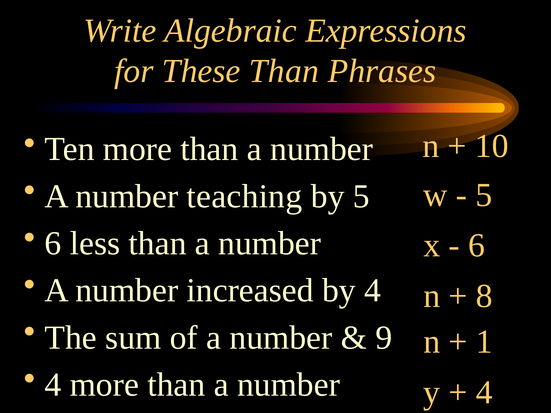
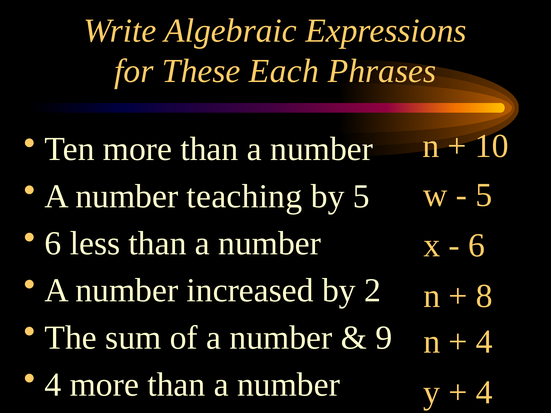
These Than: Than -> Each
by 4: 4 -> 2
1 at (484, 342): 1 -> 4
